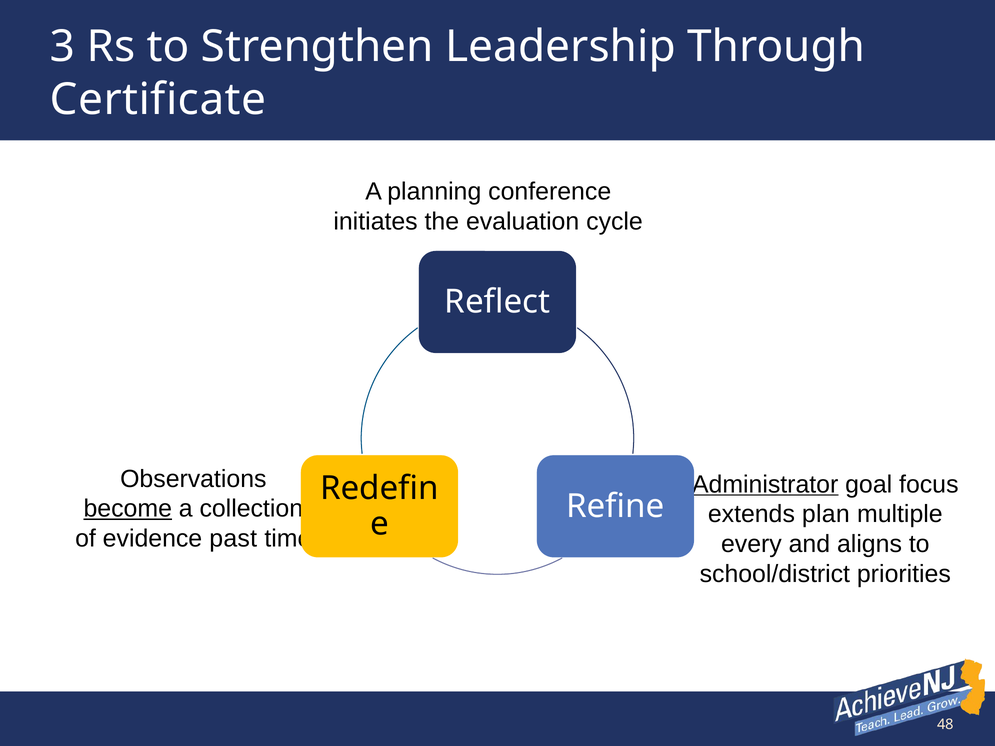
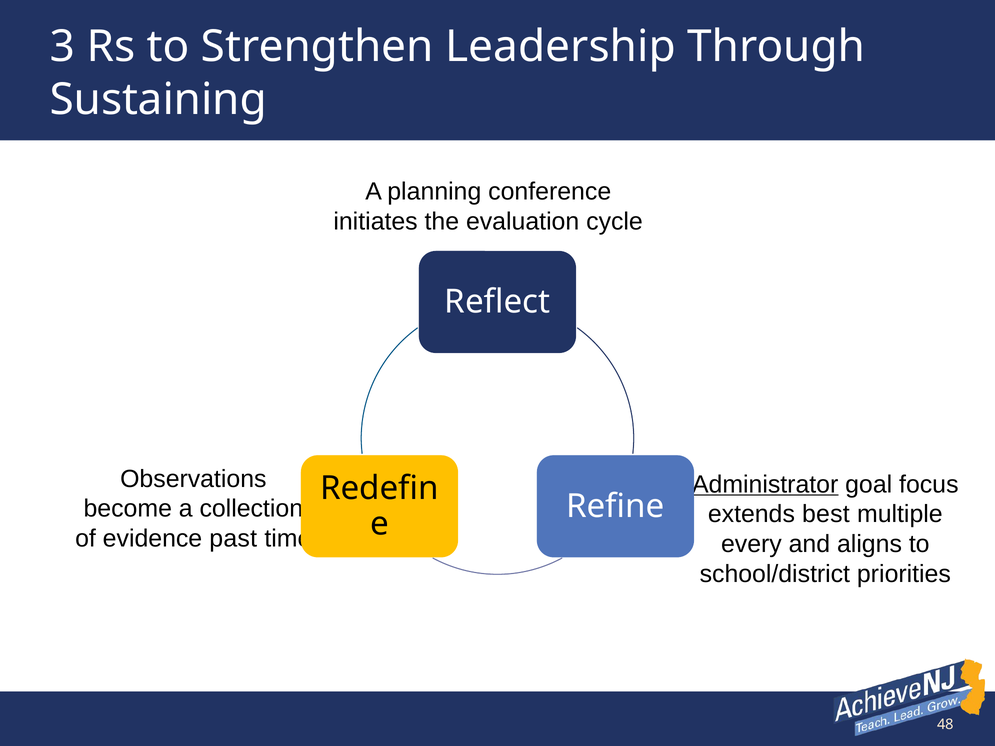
Certificate: Certificate -> Sustaining
become underline: present -> none
plan: plan -> best
